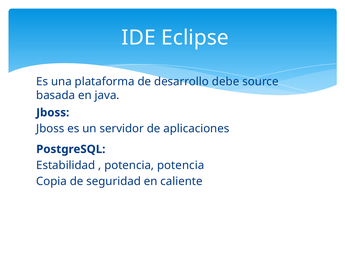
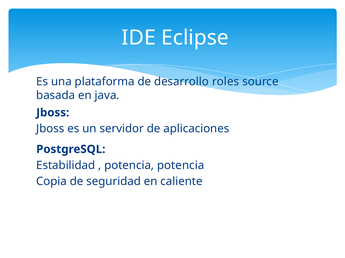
debe: debe -> roles
